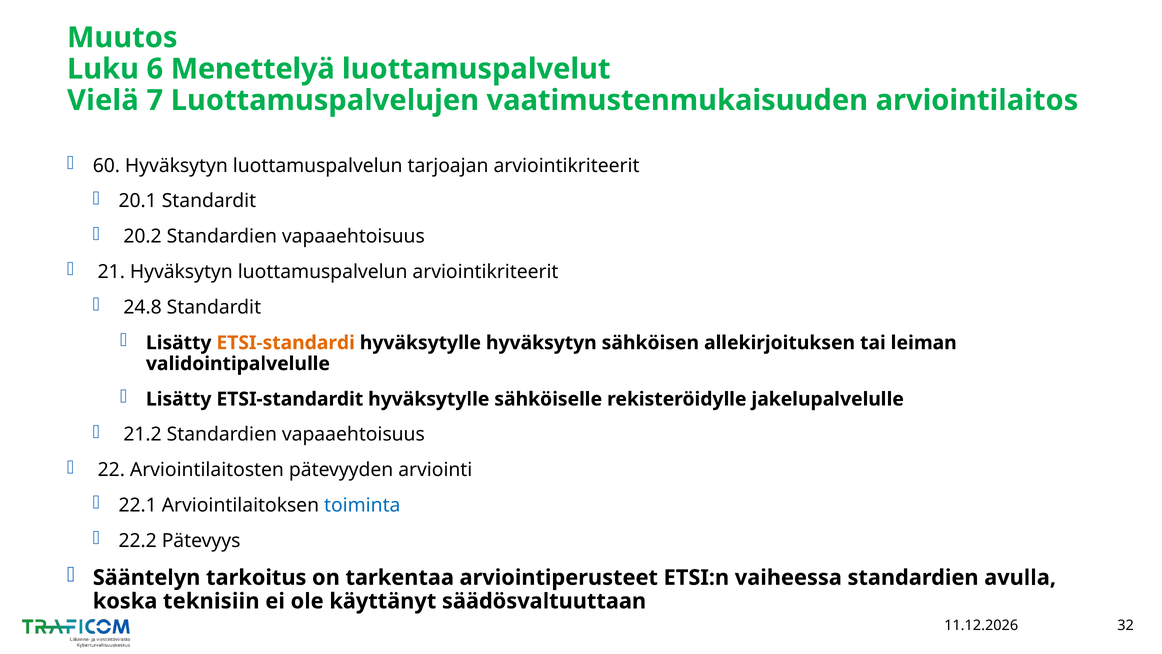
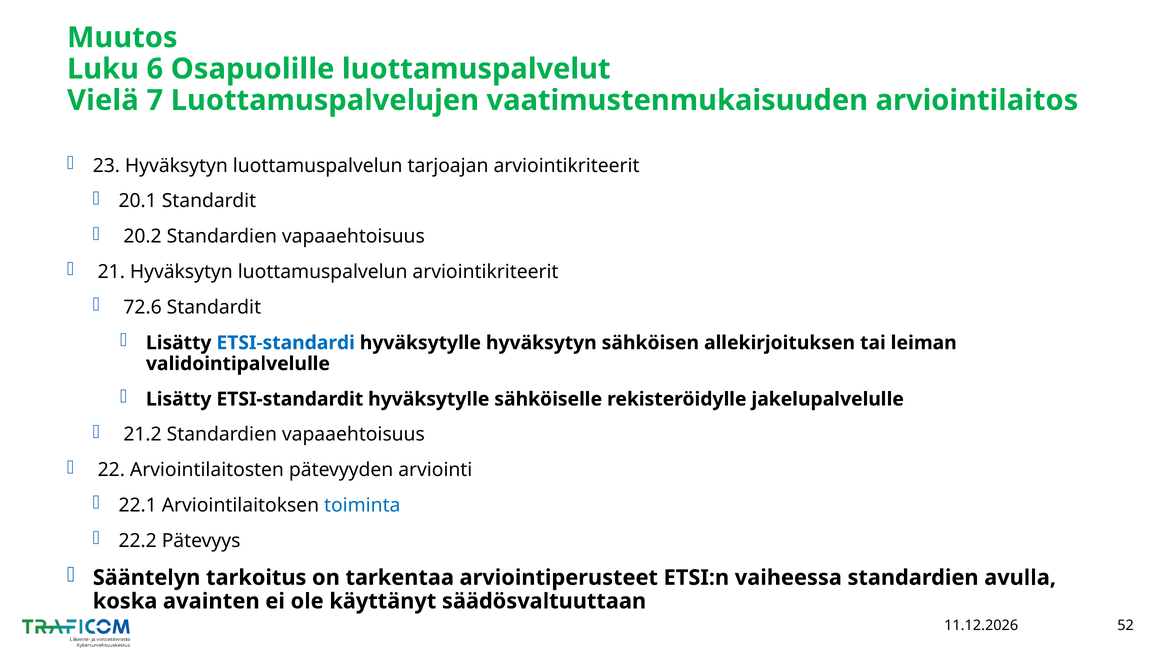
Menettelyä: Menettelyä -> Osapuolille
60: 60 -> 23
24.8: 24.8 -> 72.6
ETSI-standardi colour: orange -> blue
teknisiin: teknisiin -> avainten
32: 32 -> 52
